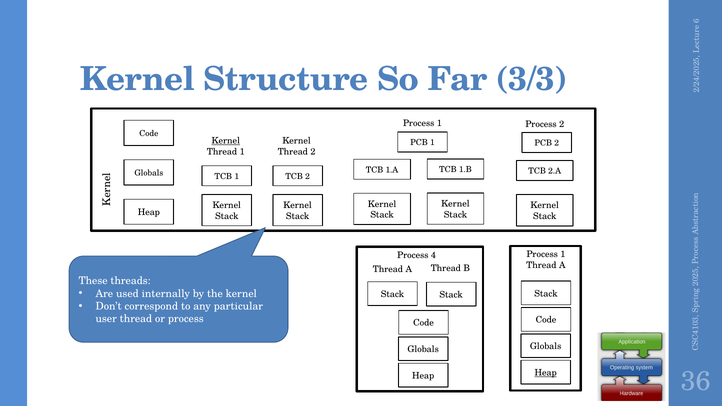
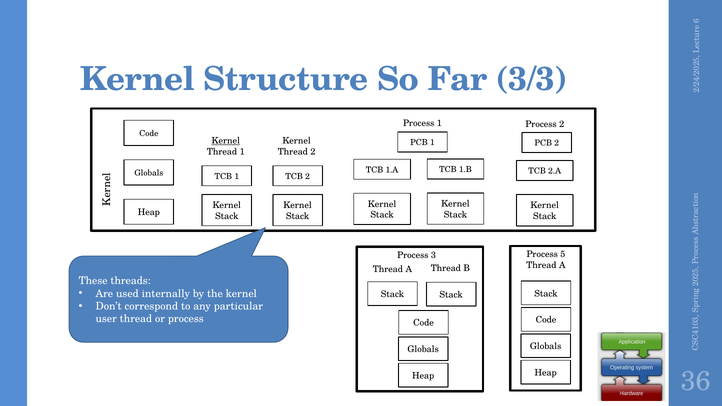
1 at (563, 254): 1 -> 5
Process 4: 4 -> 3
Heap at (546, 373) underline: present -> none
